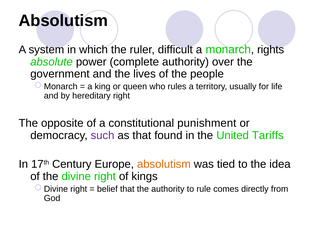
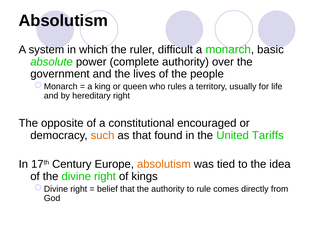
rights: rights -> basic
punishment: punishment -> encouraged
such colour: purple -> orange
